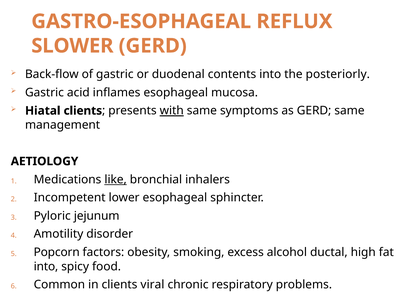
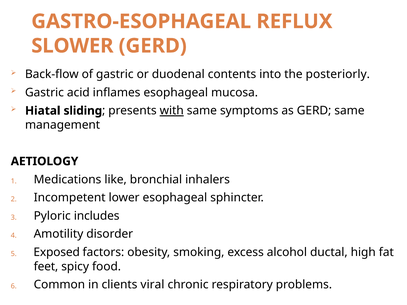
Hiatal clients: clients -> sliding
like underline: present -> none
jejunum: jejunum -> includes
Popcorn: Popcorn -> Exposed
into at (46, 267): into -> feet
